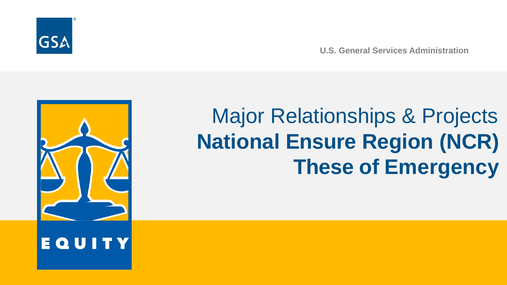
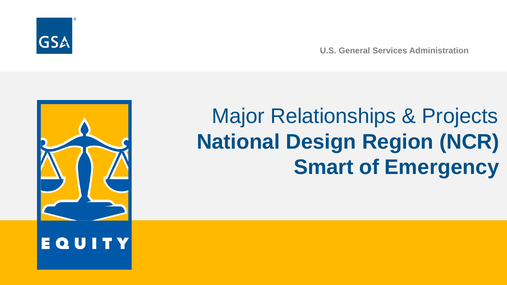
Ensure: Ensure -> Design
These: These -> Smart
